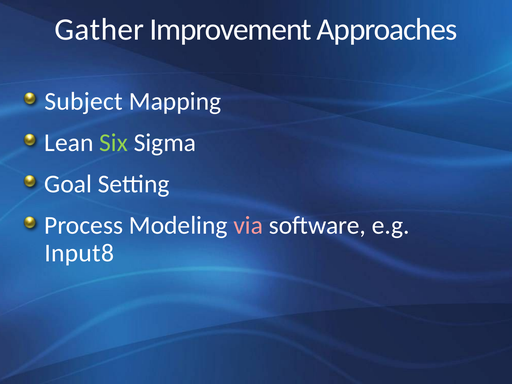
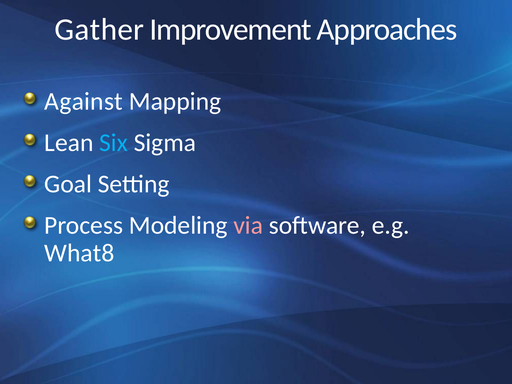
Subject: Subject -> Against
Six colour: light green -> light blue
Input8: Input8 -> What8
